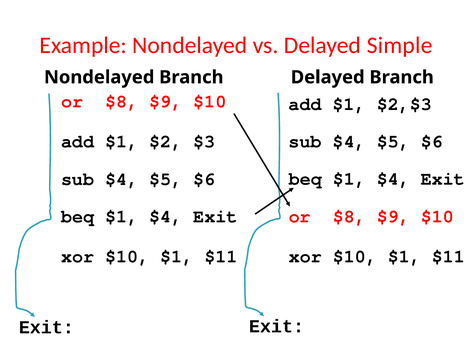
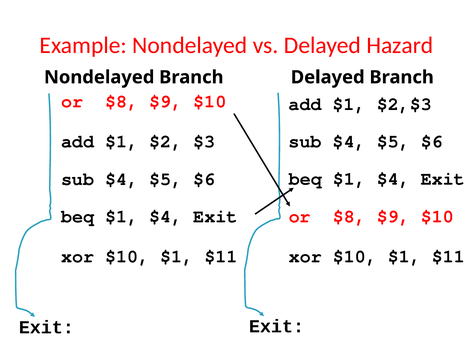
Simple: Simple -> Hazard
